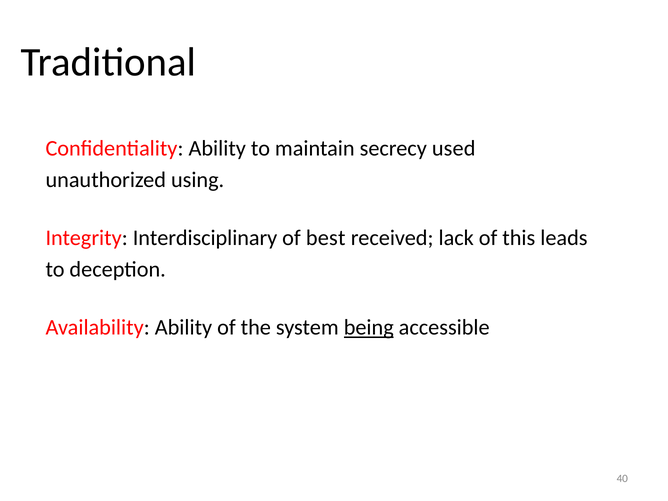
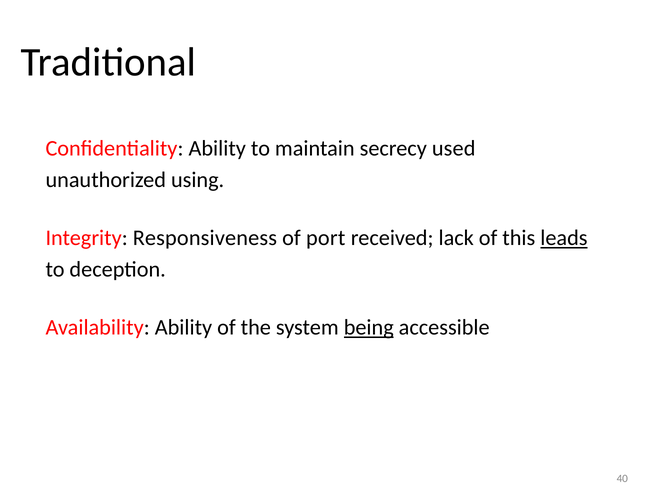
Interdisciplinary: Interdisciplinary -> Responsiveness
best: best -> port
leads underline: none -> present
